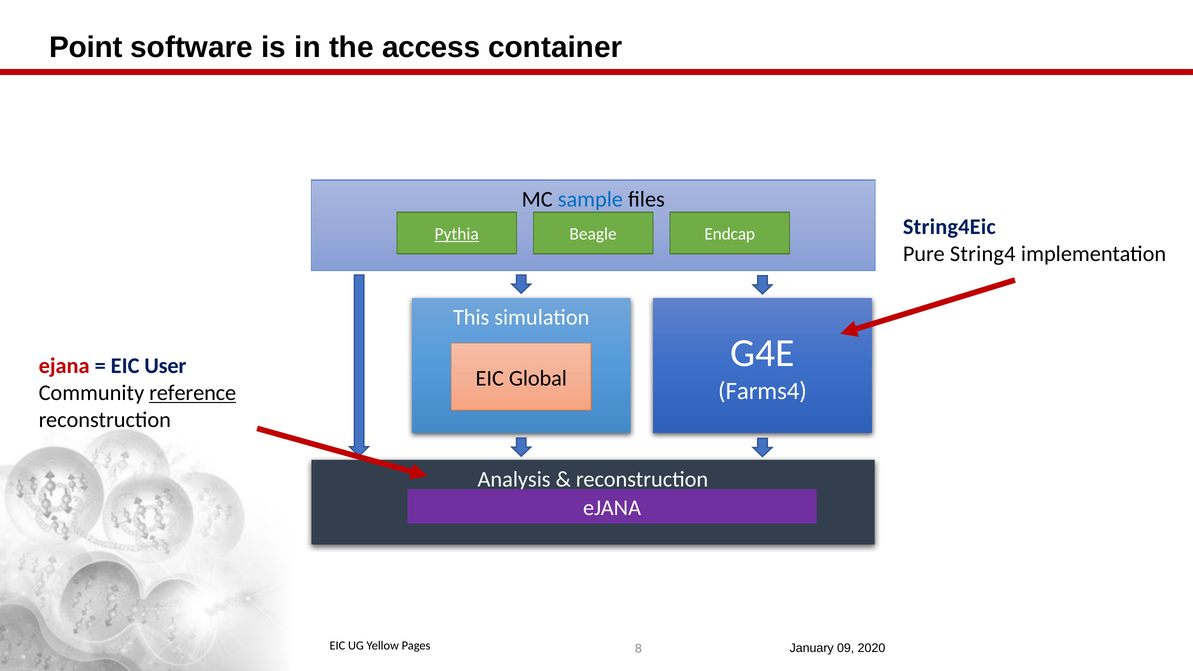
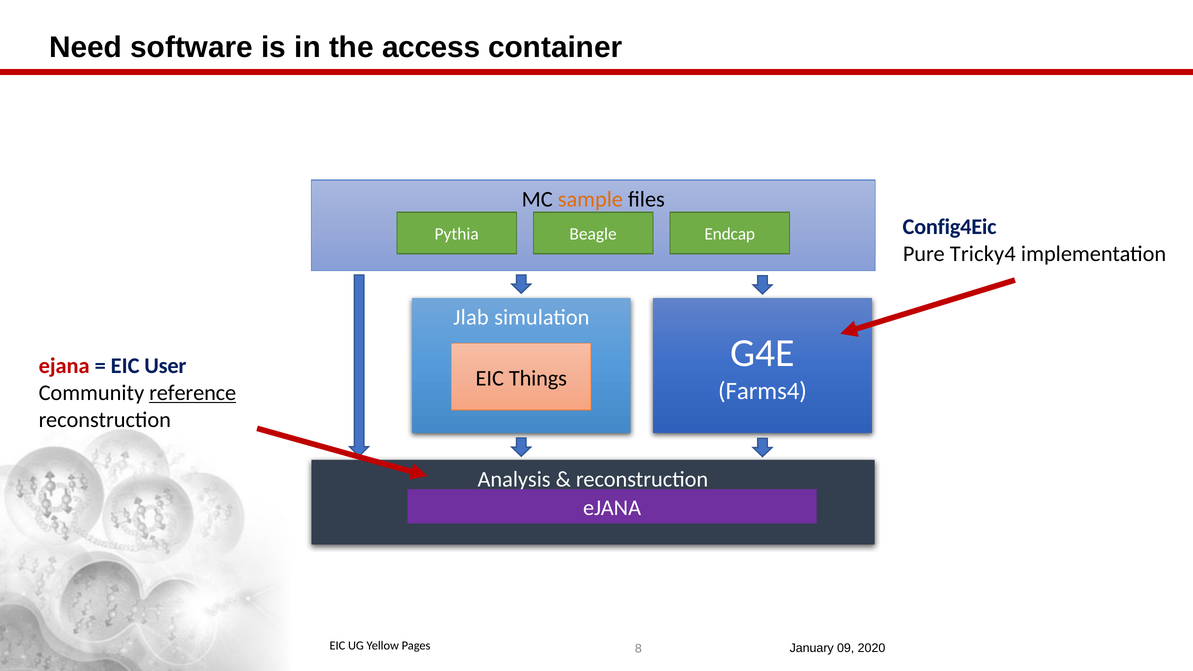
Point: Point -> Need
sample colour: blue -> orange
String4Eic: String4Eic -> Config4Eic
Pythia underline: present -> none
String4: String4 -> Tricky4
This: This -> Jlab
Global: Global -> Things
